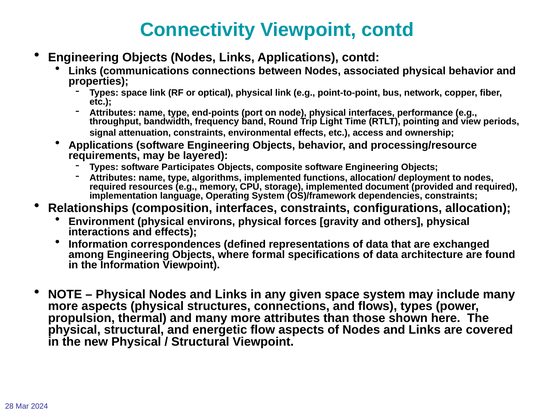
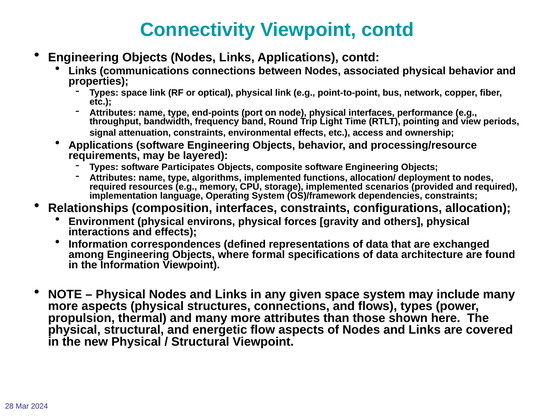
document: document -> scenarios
